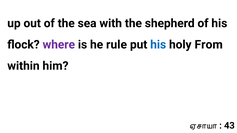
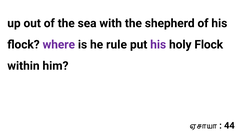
his at (158, 45) colour: blue -> purple
holy From: From -> Flock
43: 43 -> 44
